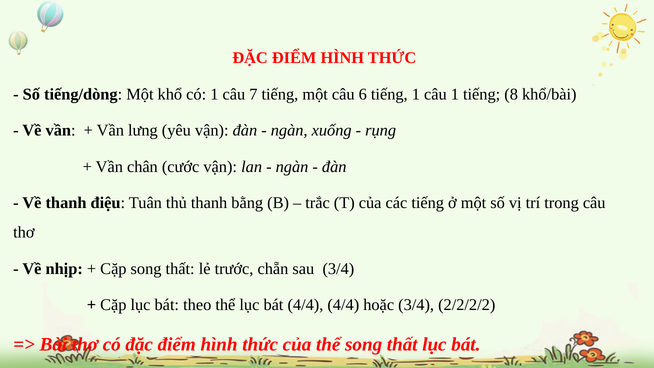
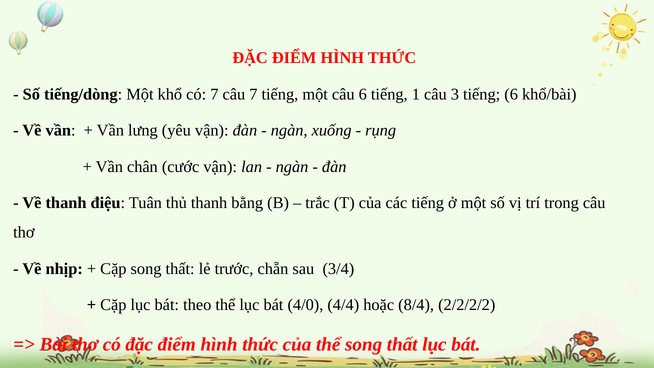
có 1: 1 -> 7
câu 1: 1 -> 3
tiếng 8: 8 -> 6
bát 4/4: 4/4 -> 4/0
hoặc 3/4: 3/4 -> 8/4
